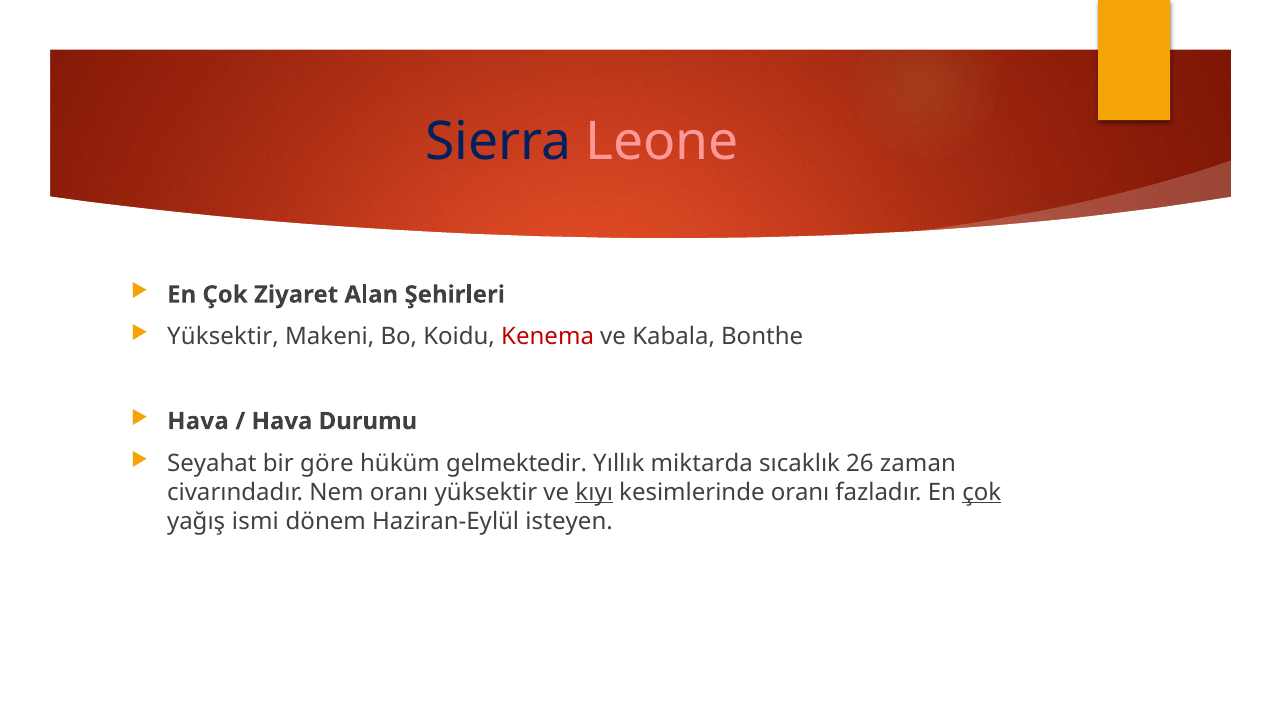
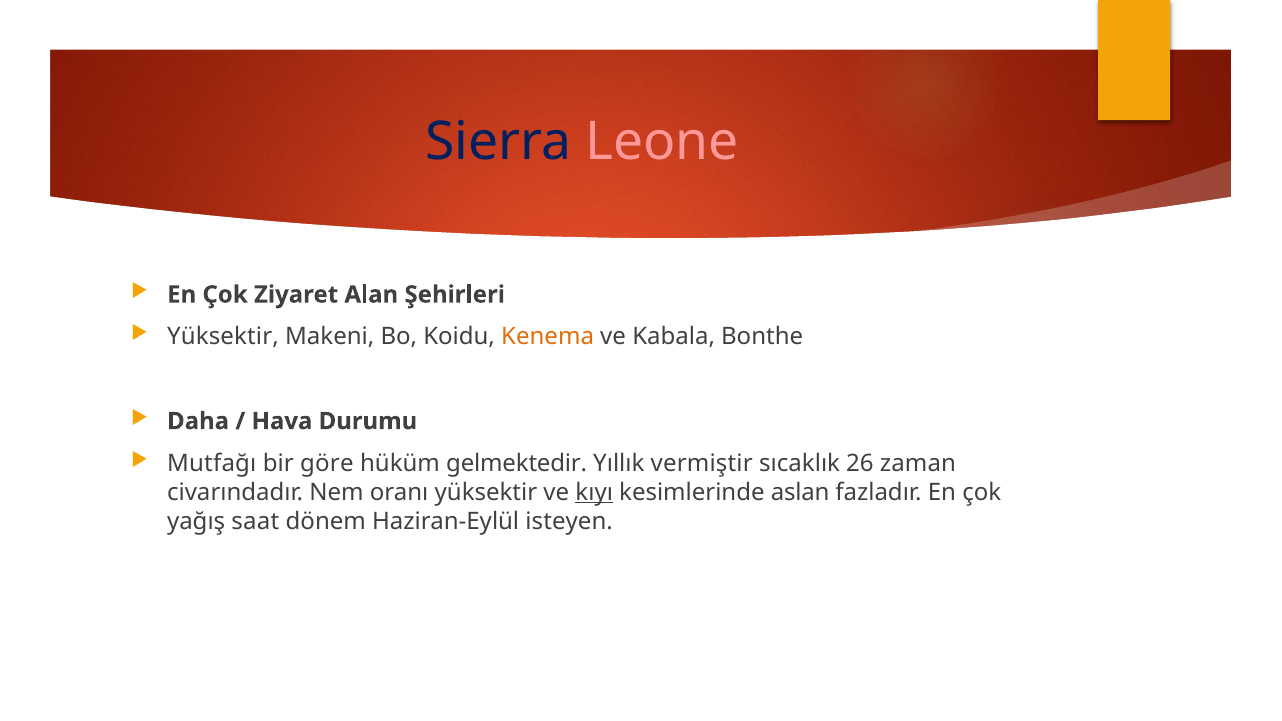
Kenema colour: red -> orange
Hava at (198, 421): Hava -> Daha
Seyahat: Seyahat -> Mutfağı
miktarda: miktarda -> vermiştir
kesimlerinde oranı: oranı -> aslan
çok at (982, 492) underline: present -> none
ismi: ismi -> saat
